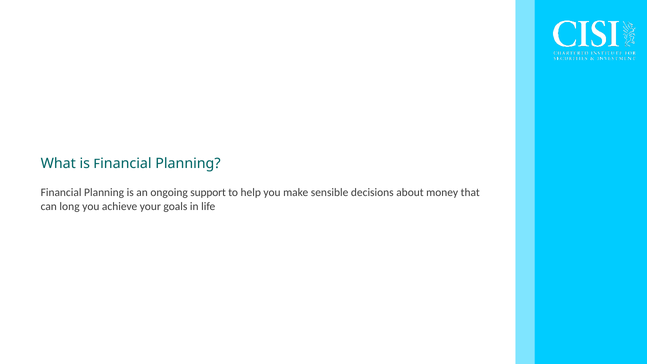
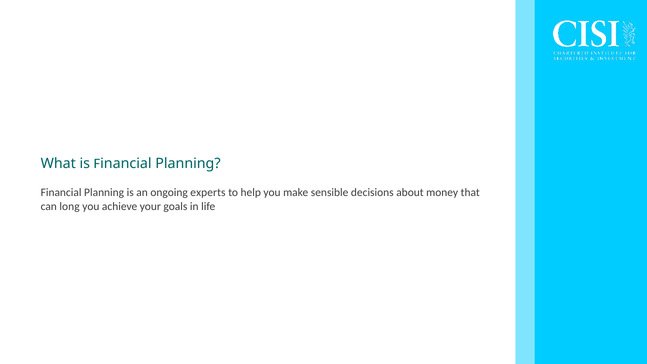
support: support -> experts
